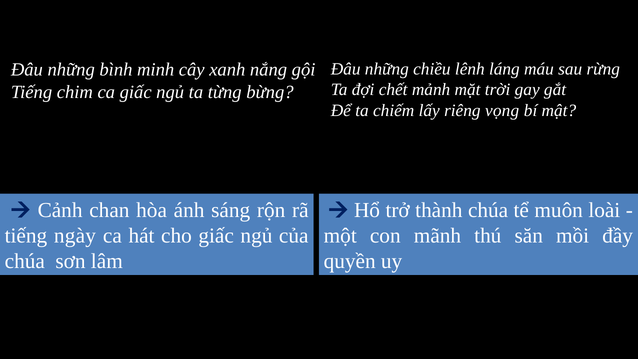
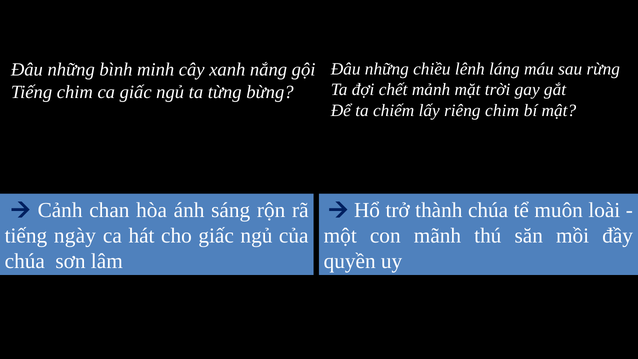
riêng vọng: vọng -> chim
